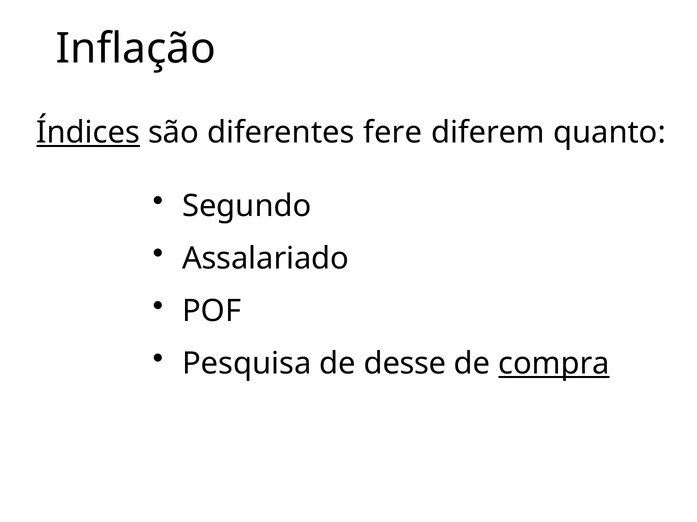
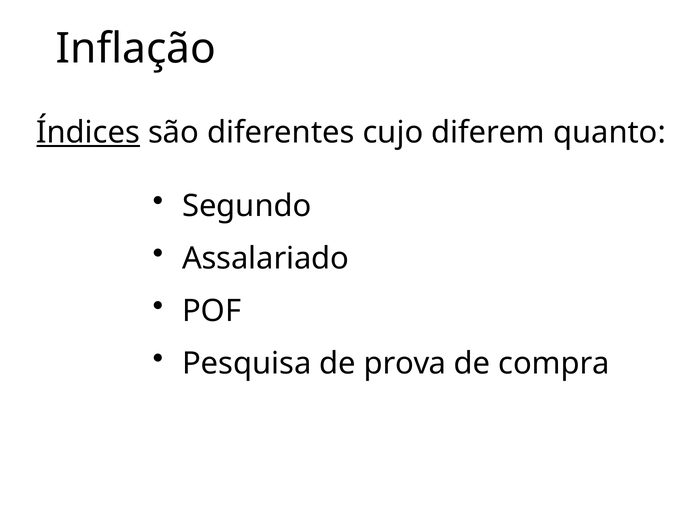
fere: fere -> cujo
desse: desse -> prova
compra underline: present -> none
